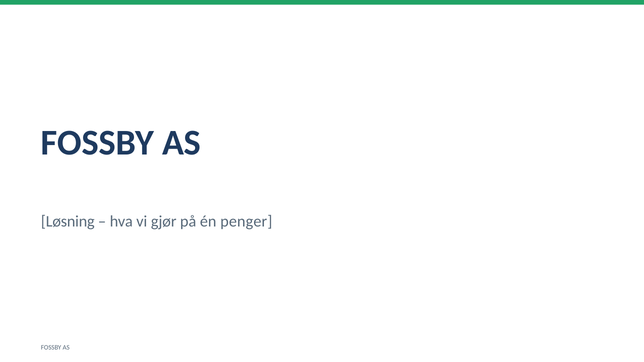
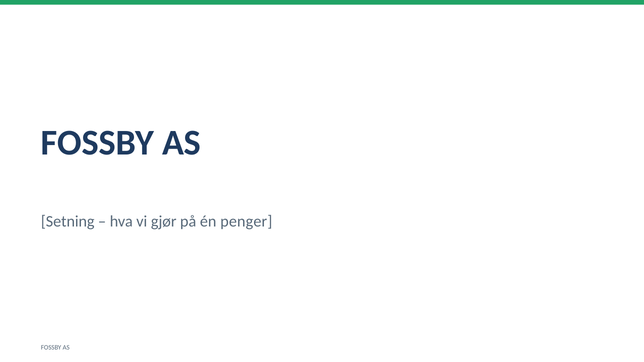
Løsning: Løsning -> Setning
